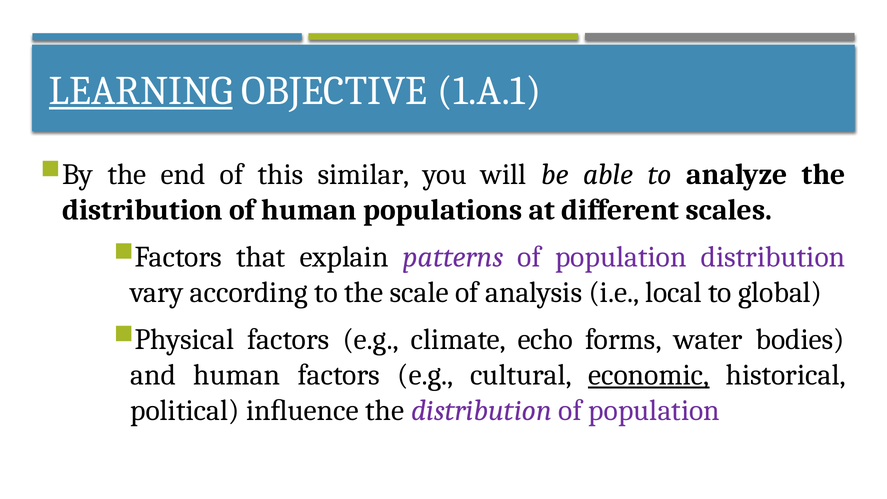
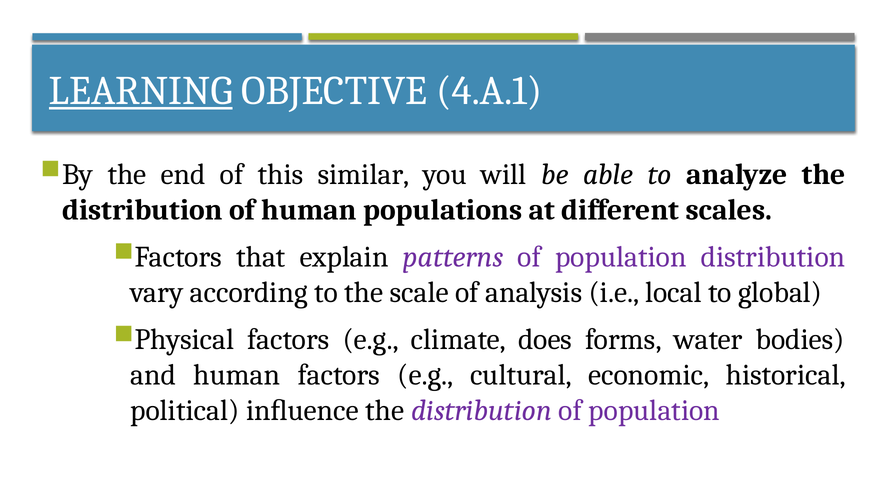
1.A.1: 1.A.1 -> 4.A.1
echo: echo -> does
economic underline: present -> none
